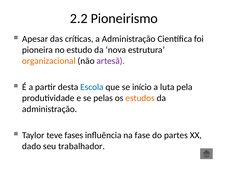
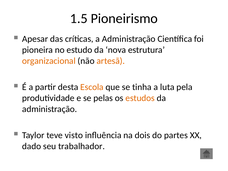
2.2: 2.2 -> 1.5
artesã colour: purple -> orange
Escola colour: blue -> orange
início: início -> tinha
fases: fases -> visto
fase: fase -> dois
